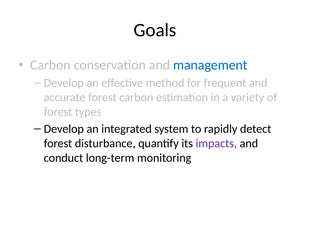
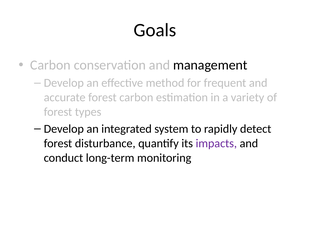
management colour: blue -> black
